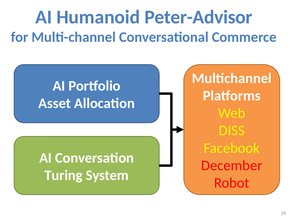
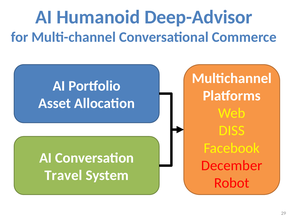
Peter-Advisor: Peter-Advisor -> Deep-Advisor
Turing: Turing -> Travel
